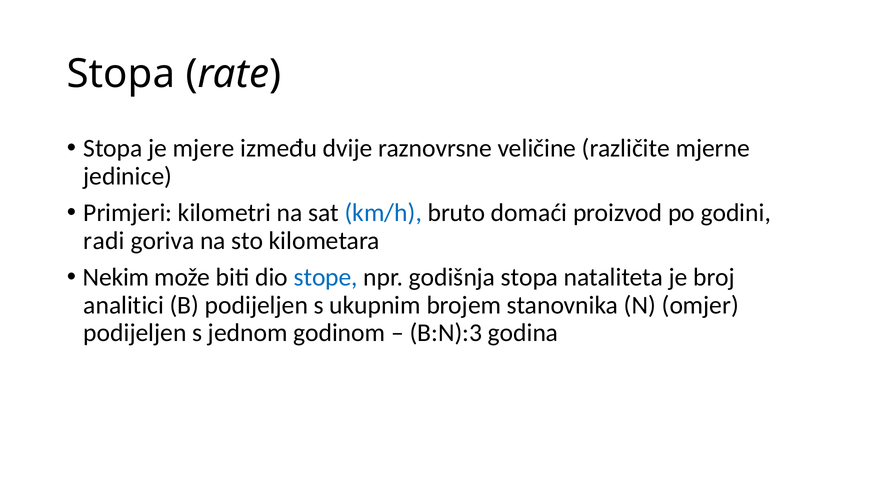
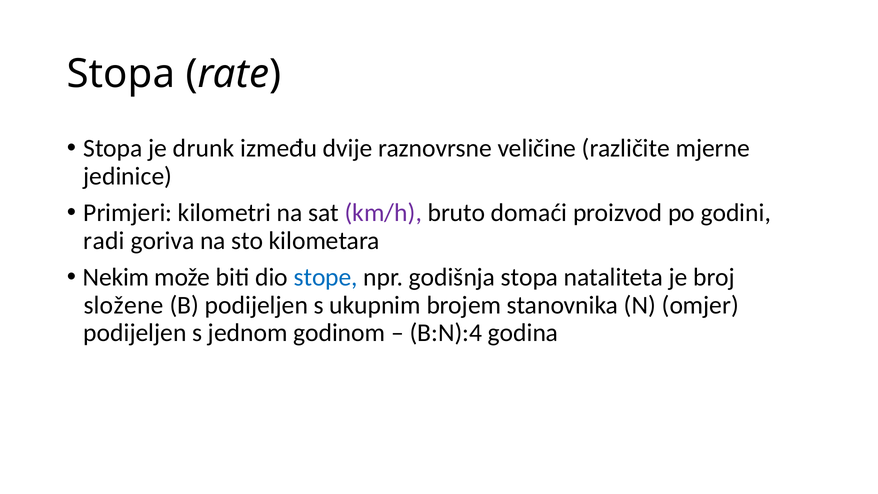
mjere: mjere -> drunk
km/h colour: blue -> purple
analitici: analitici -> složene
B:N):3: B:N):3 -> B:N):4
